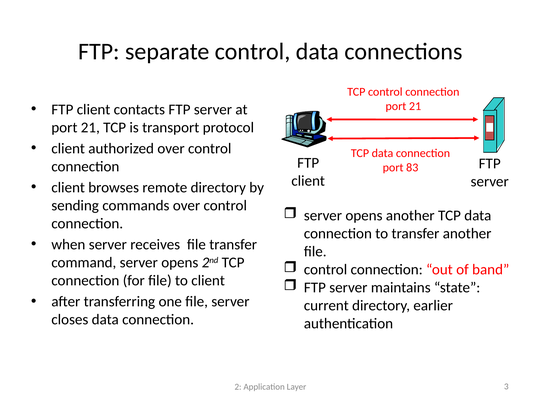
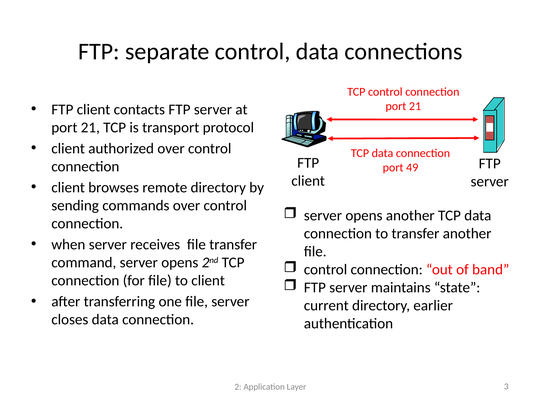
83: 83 -> 49
